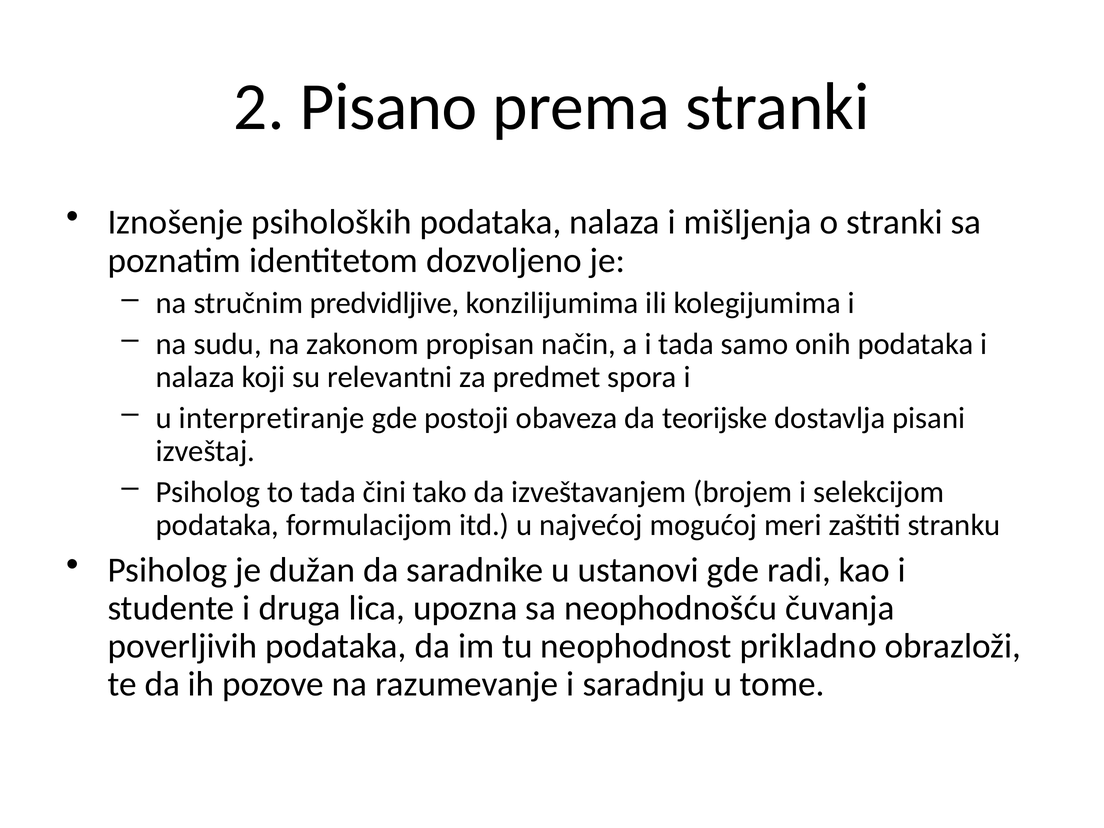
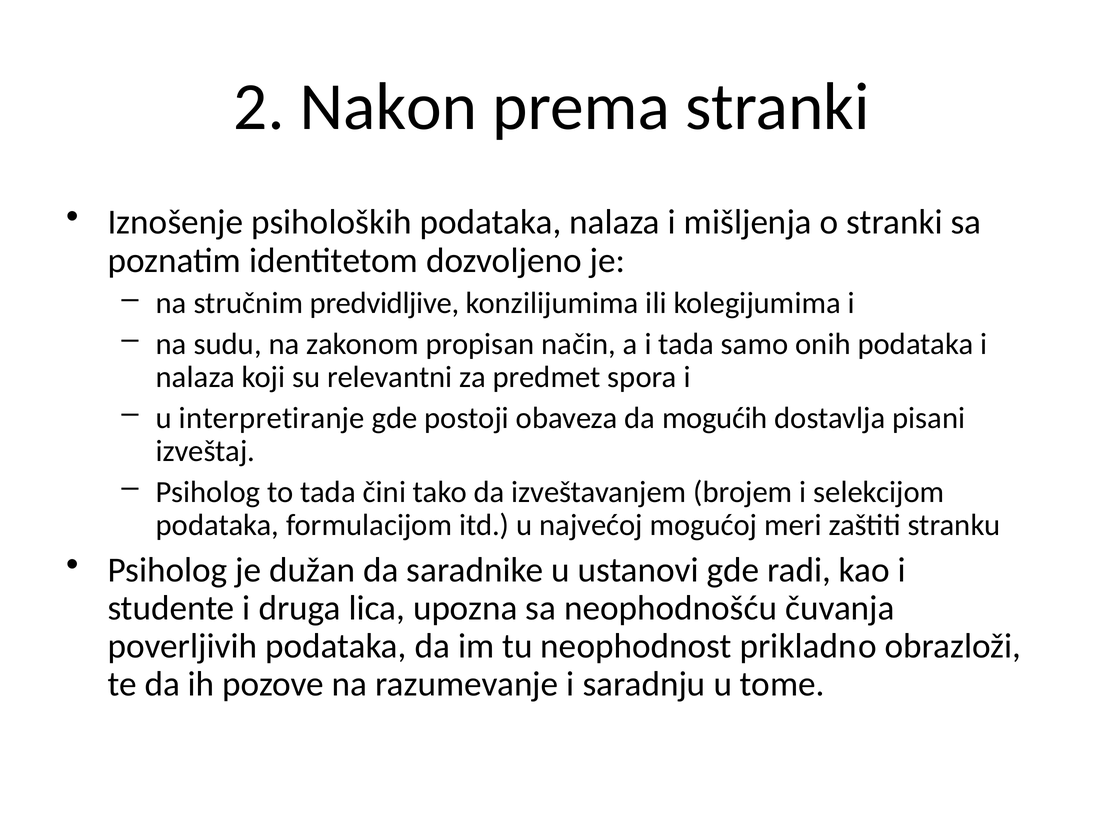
Pisano: Pisano -> Nakon
teorijske: teorijske -> mogućih
